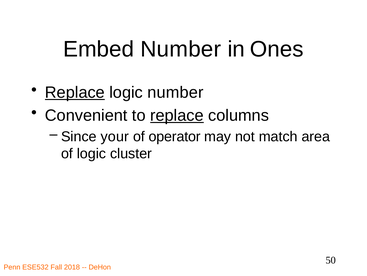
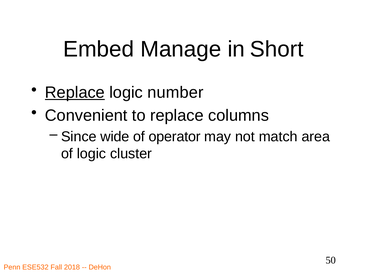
Embed Number: Number -> Manage
Ones: Ones -> Short
replace at (177, 115) underline: present -> none
your: your -> wide
